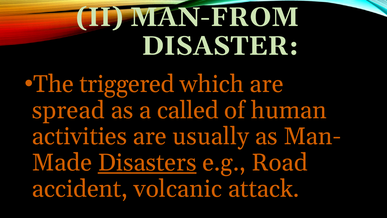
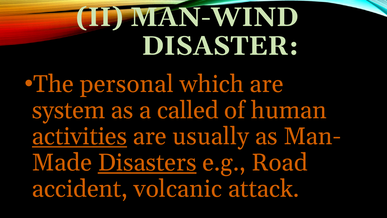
MAN-FROM: MAN-FROM -> MAN-WIND
triggered: triggered -> personal
spread: spread -> system
activities underline: none -> present
